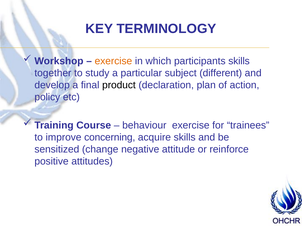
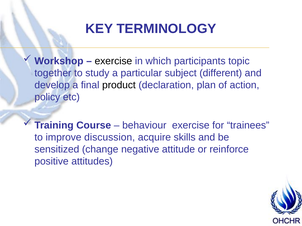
exercise at (113, 61) colour: orange -> black
participants skills: skills -> topic
concerning: concerning -> discussion
